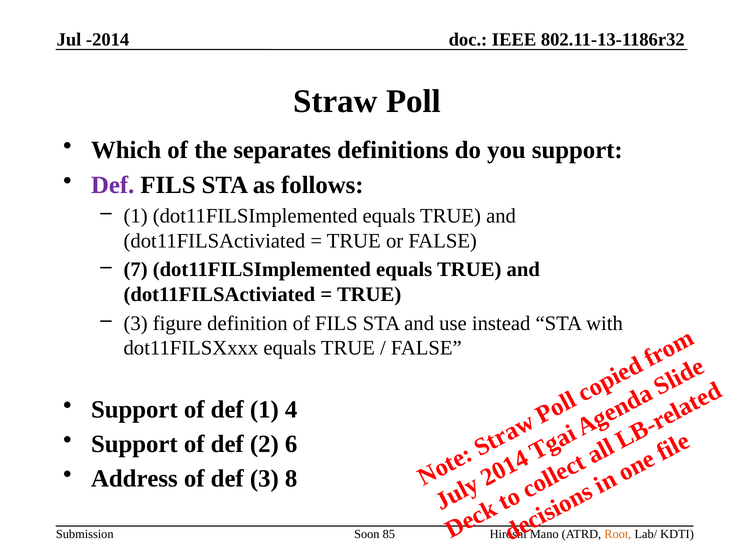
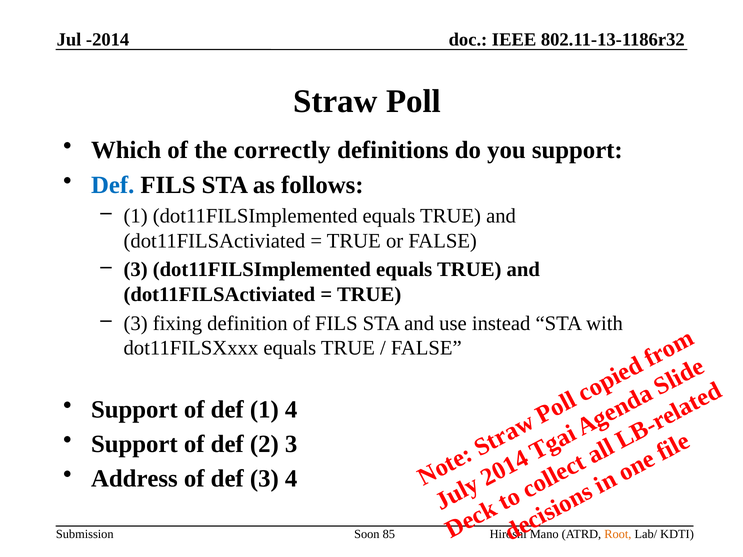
separates: separates -> correctly
Def at (113, 185) colour: purple -> blue
7 at (136, 270): 7 -> 3
figure: figure -> fixing
2 6: 6 -> 3
3 8: 8 -> 4
